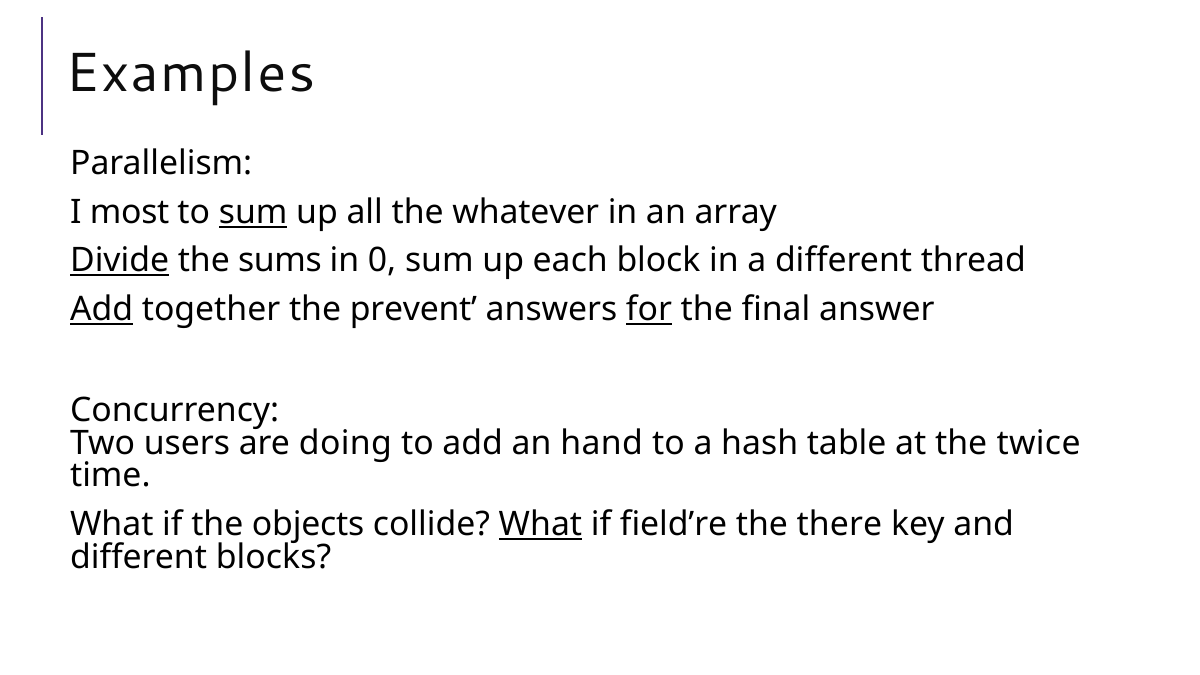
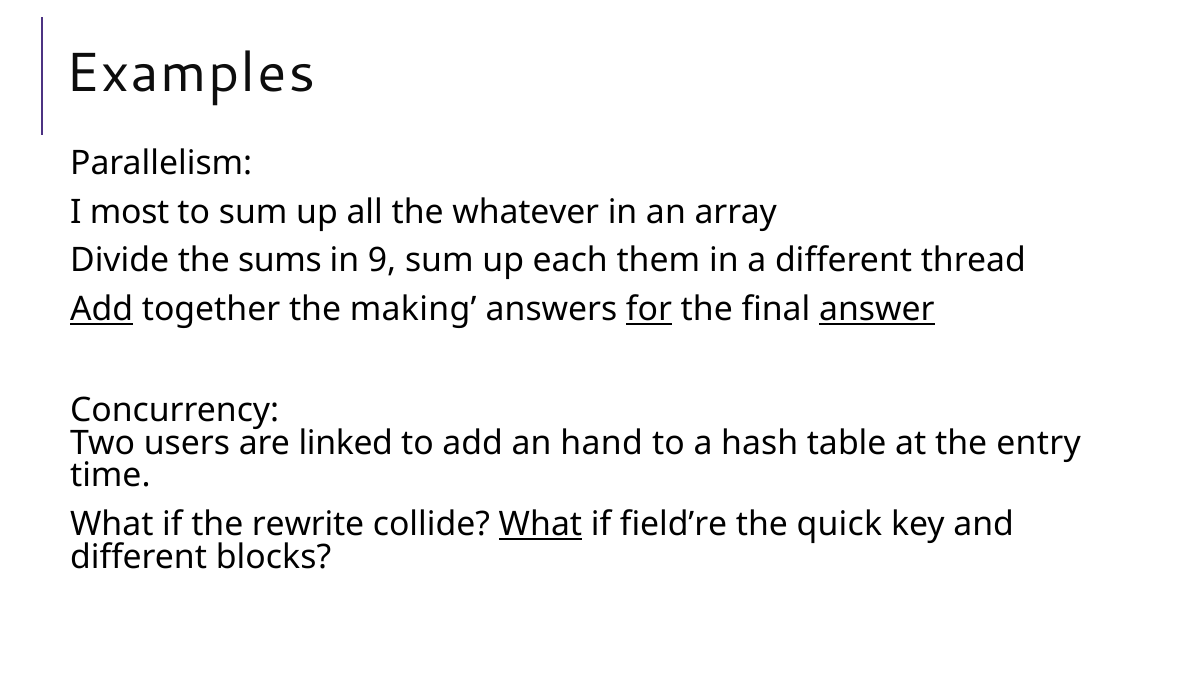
sum at (253, 212) underline: present -> none
Divide underline: present -> none
0: 0 -> 9
block: block -> them
prevent: prevent -> making
answer underline: none -> present
doing: doing -> linked
twice: twice -> entry
objects: objects -> rewrite
there: there -> quick
